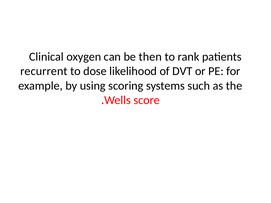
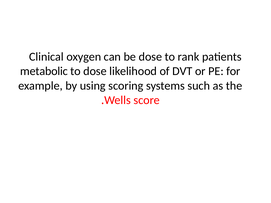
be then: then -> dose
recurrent: recurrent -> metabolic
